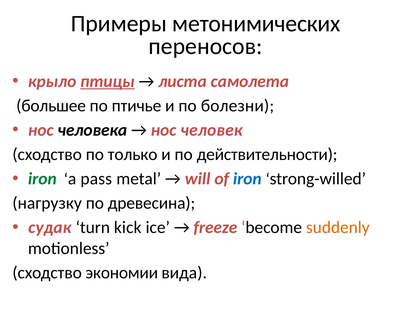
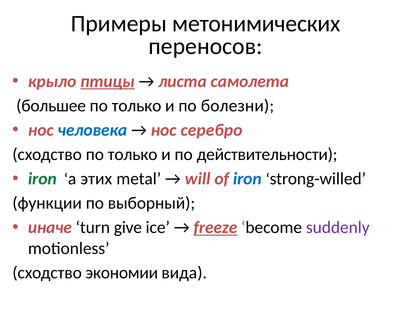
птичье at (137, 106): птичье -> только
человека colour: black -> blue
человек: человек -> серебро
pass: pass -> этих
нагрузку: нагрузку -> функции
древесина: древесина -> выборный
судак: судак -> иначе
kick: kick -> give
freeze underline: none -> present
suddenly colour: orange -> purple
